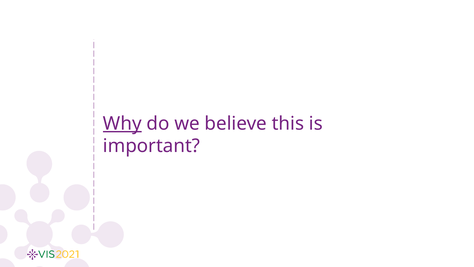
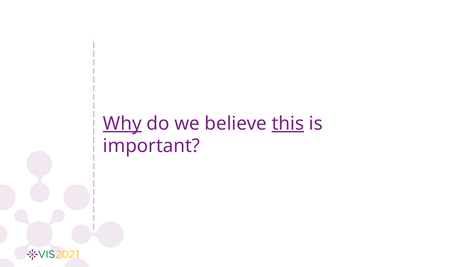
this underline: none -> present
